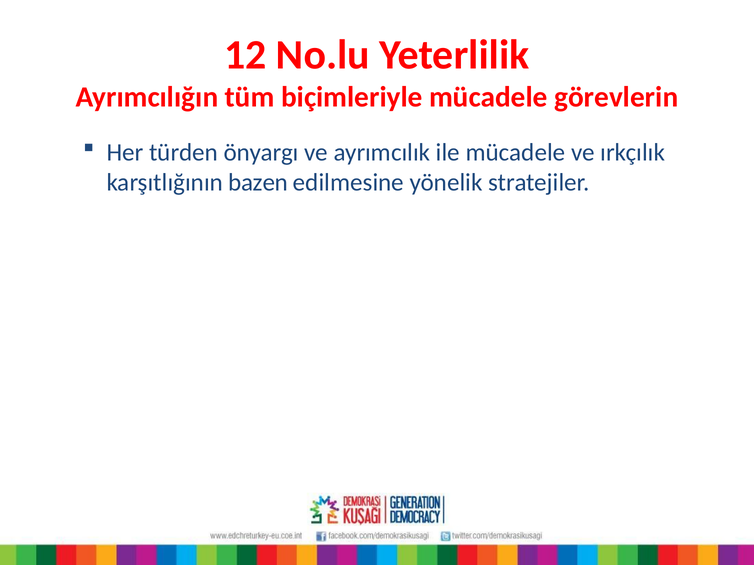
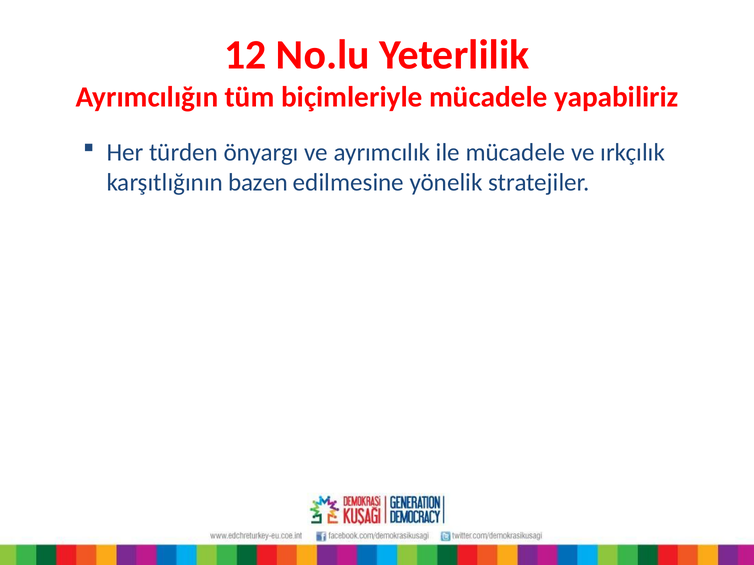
görevlerin: görevlerin -> yapabiliriz
